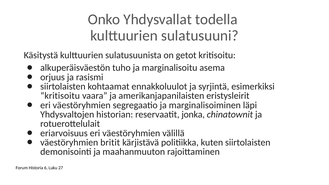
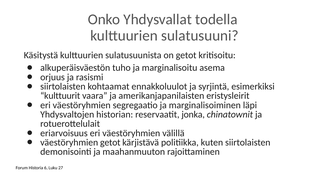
kritisoitu at (60, 96): kritisoitu -> kulttuurit
väestöryhmien britit: britit -> getot
